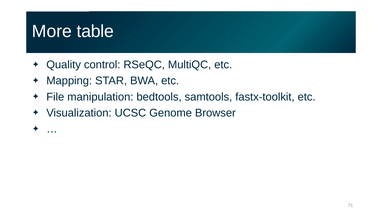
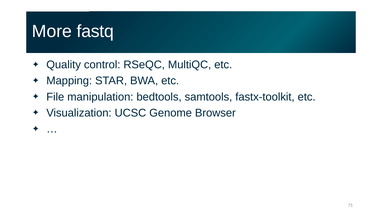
table: table -> fastq
